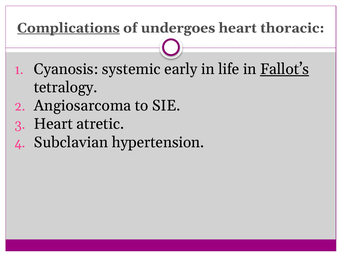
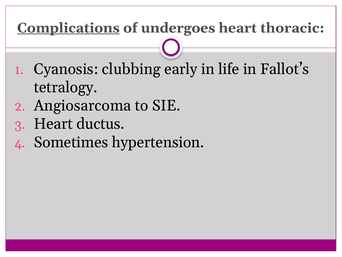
systemic: systemic -> clubbing
Fallot’s underline: present -> none
atretic: atretic -> ductus
Subclavian: Subclavian -> Sometimes
